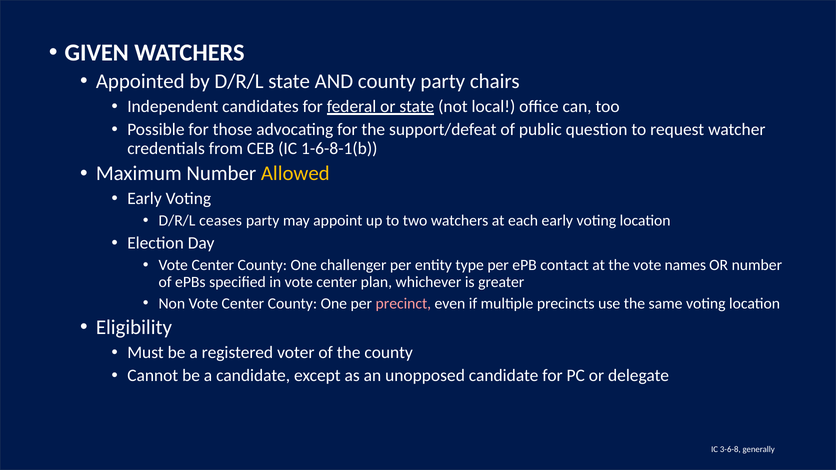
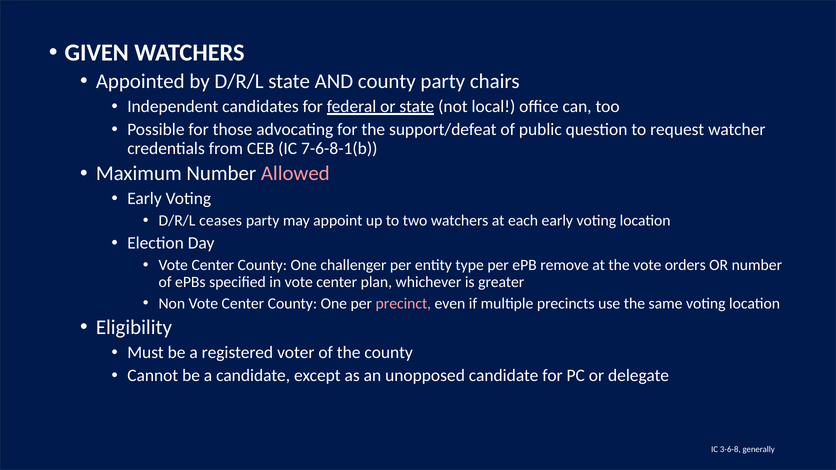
1-6-8-1(b: 1-6-8-1(b -> 7-6-8-1(b
Allowed colour: yellow -> pink
contact: contact -> remove
names: names -> orders
